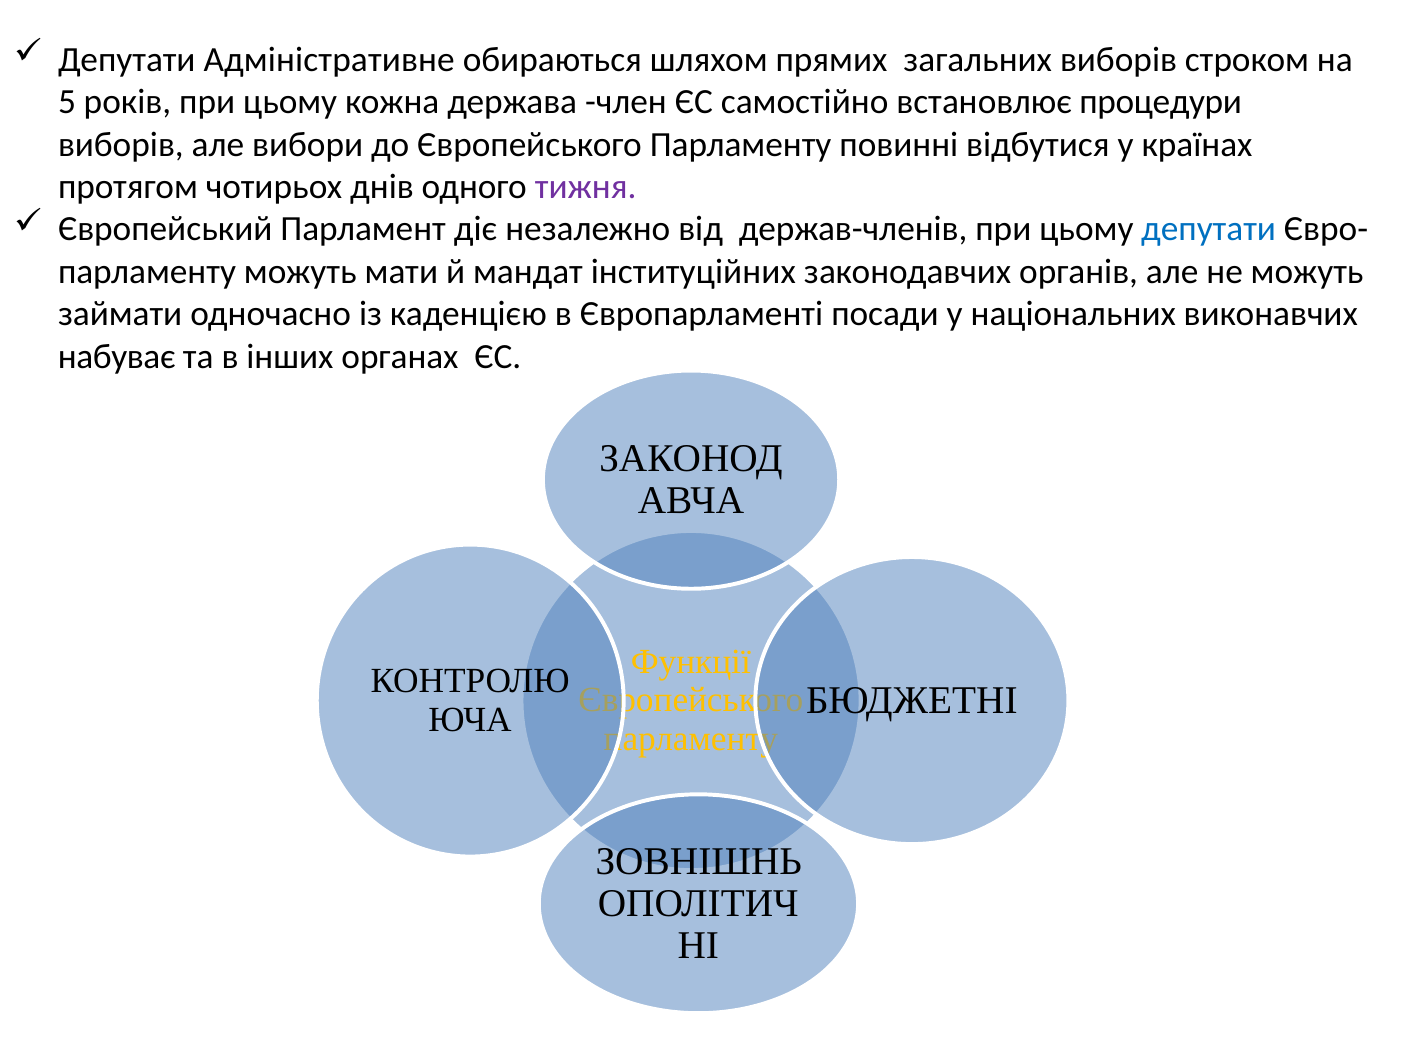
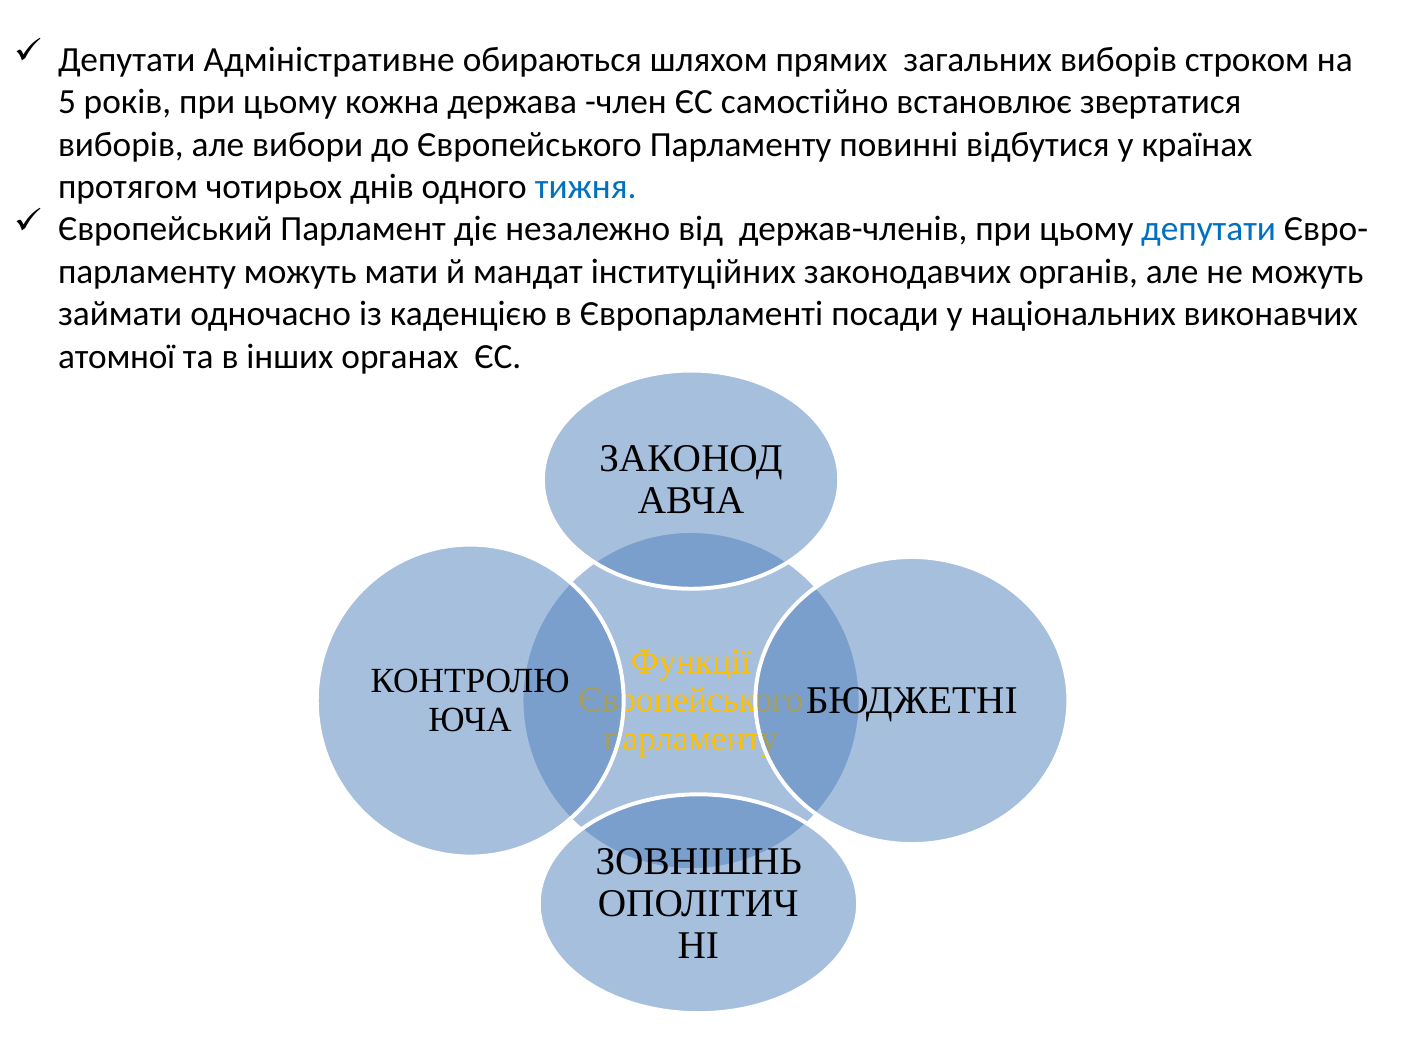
процедури: процедури -> звертатися
тижня colour: purple -> blue
набуває: набуває -> атомної
